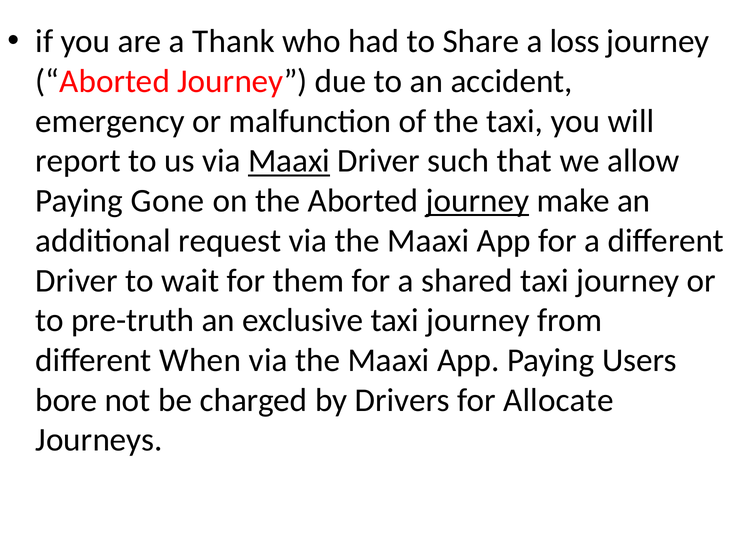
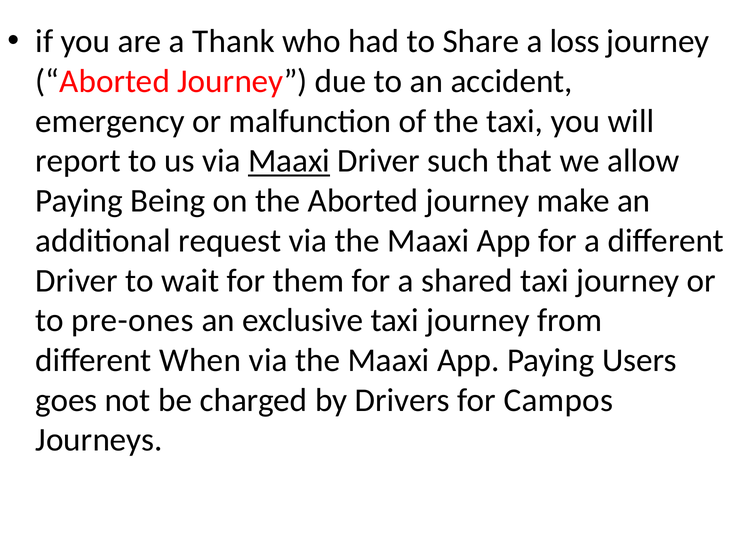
Gone: Gone -> Being
journey at (477, 201) underline: present -> none
pre-truth: pre-truth -> pre-ones
bore: bore -> goes
Allocate: Allocate -> Campos
